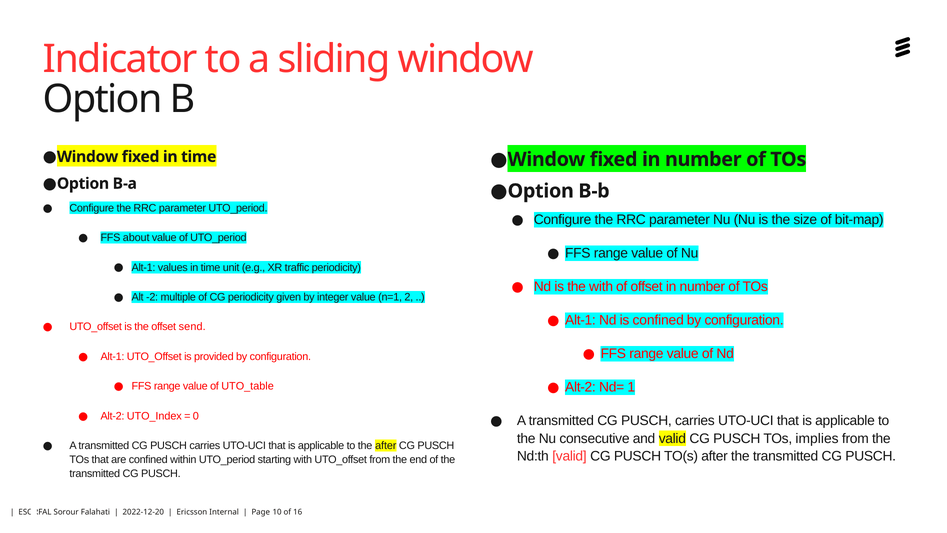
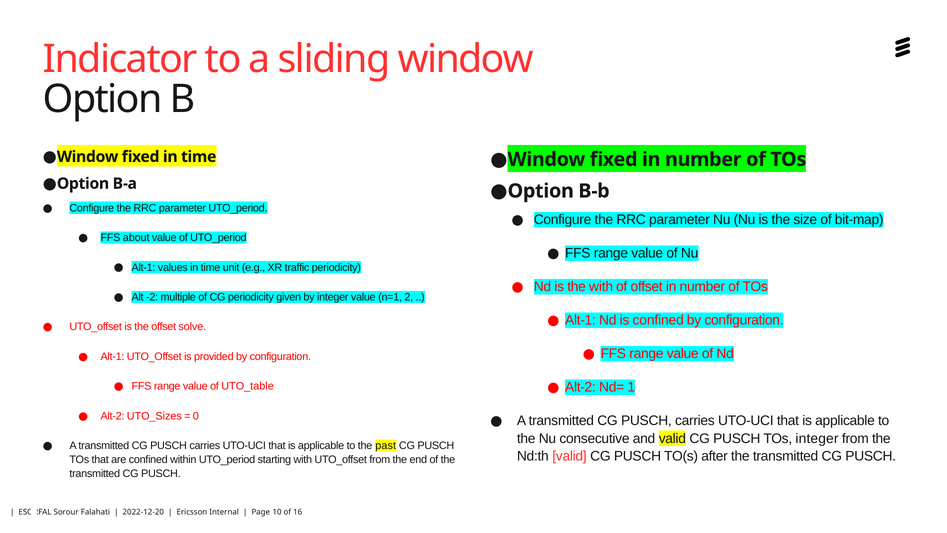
send: send -> solve
UTO_Index: UTO_Index -> UTO_Sizes
TOs implies: implies -> integer
the after: after -> past
